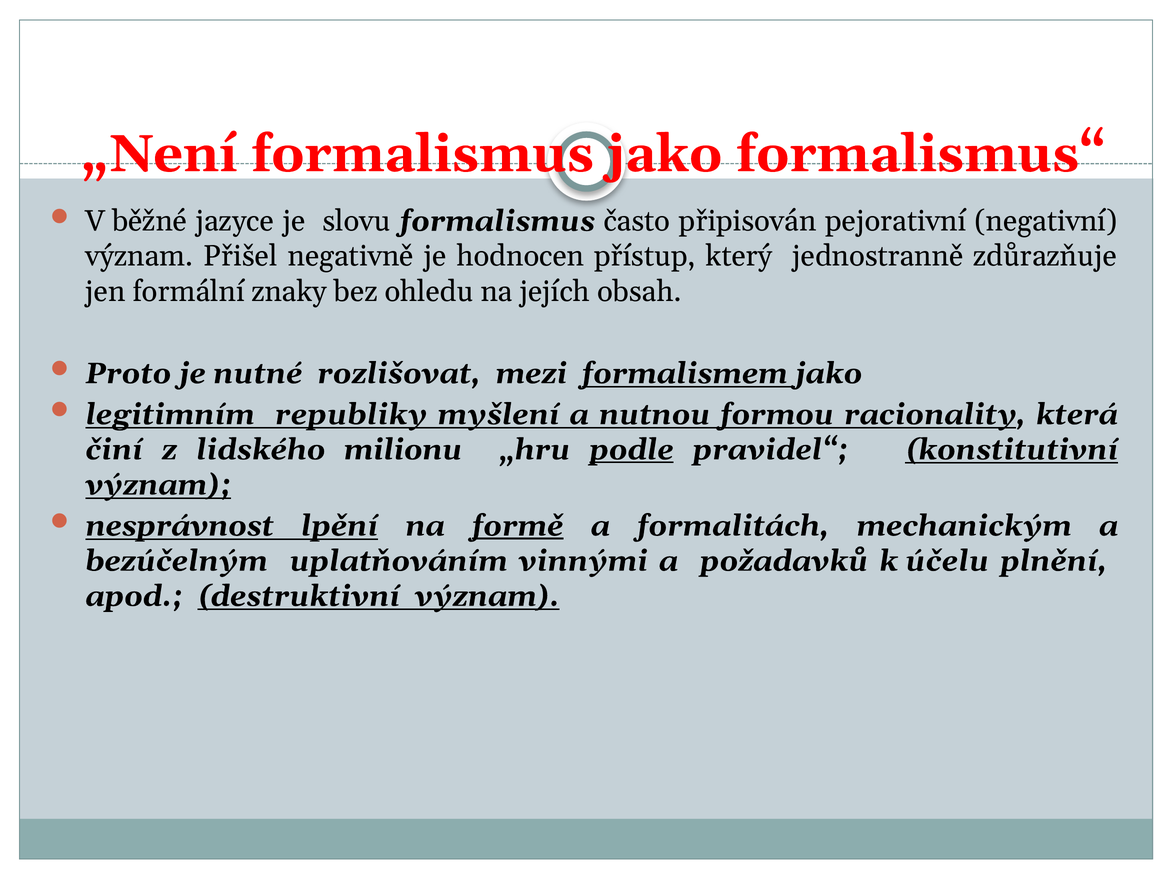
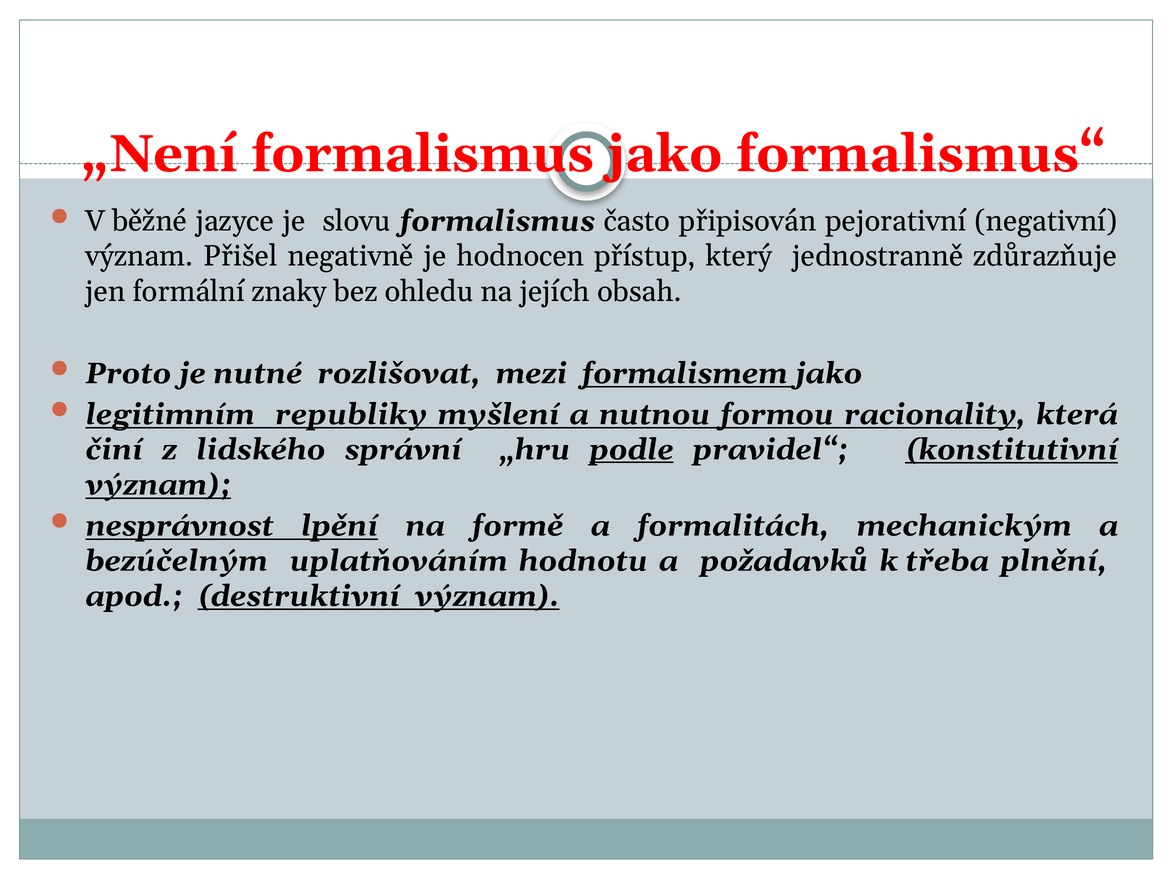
milionu: milionu -> správní
formě underline: present -> none
vinnými: vinnými -> hodnotu
účelu: účelu -> třeba
